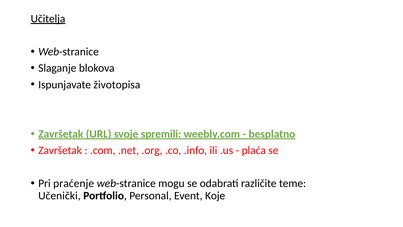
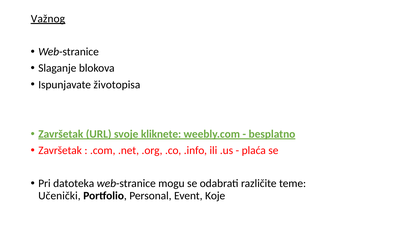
Učitelja: Učitelja -> Važnog
spremili: spremili -> kliknete
praćenje: praćenje -> datoteka
